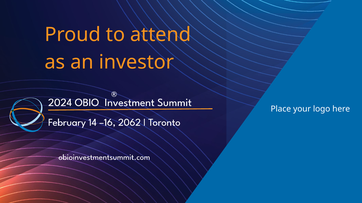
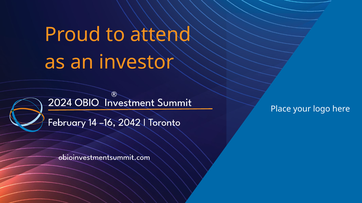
2062: 2062 -> 2042
